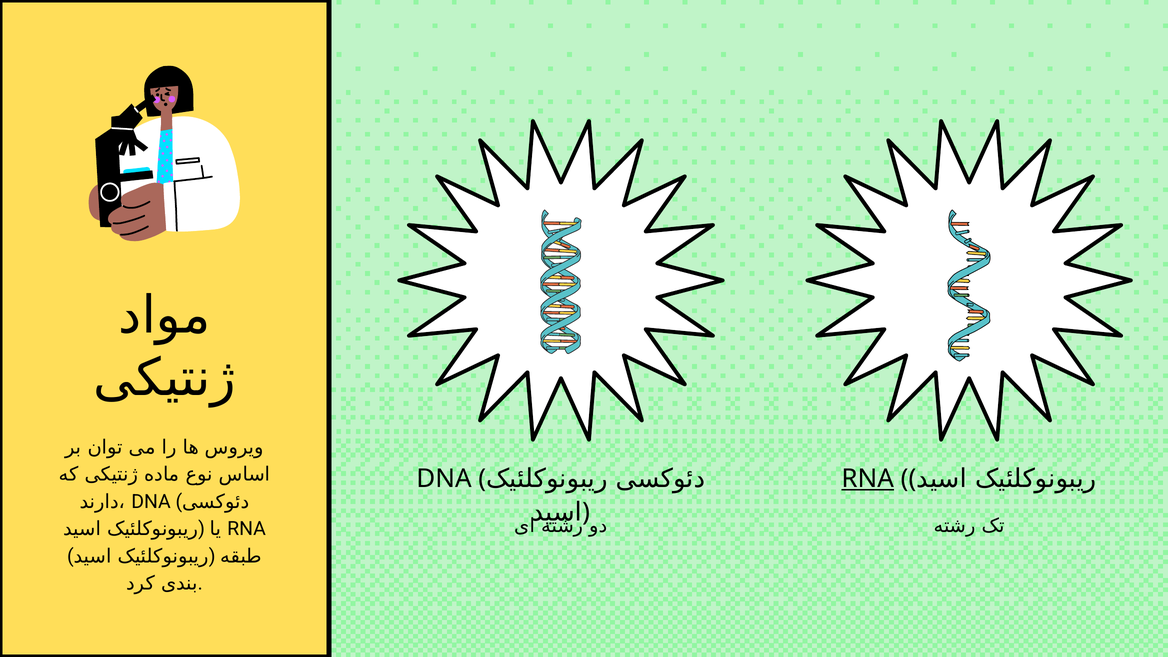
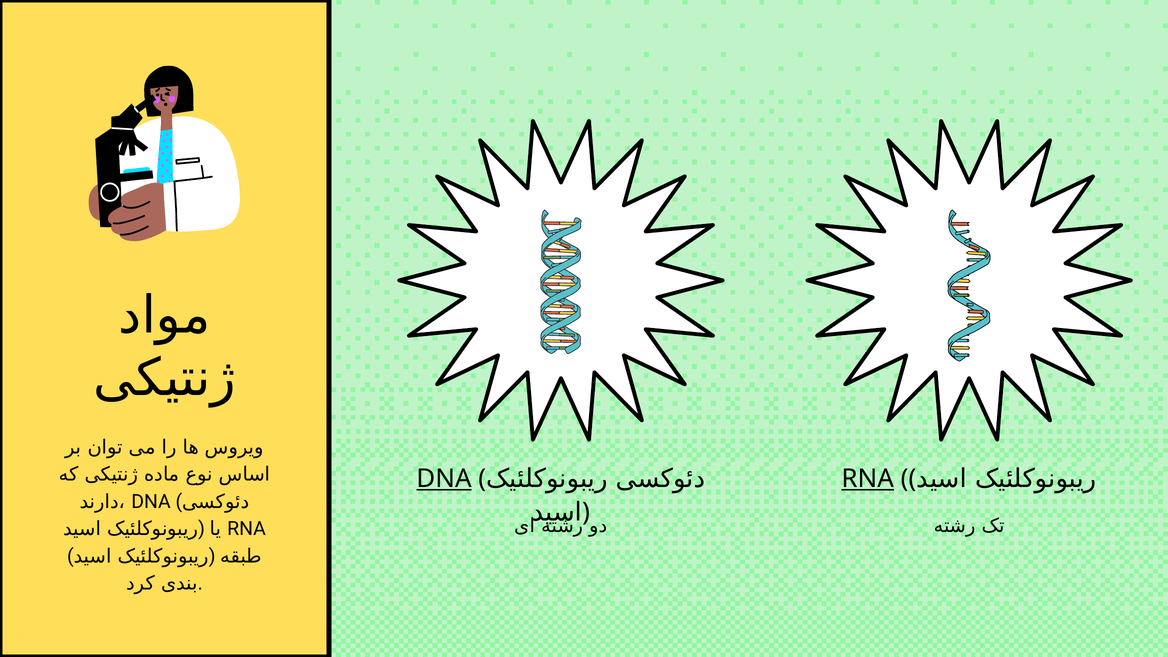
DNA at (444, 479) underline: none -> present
